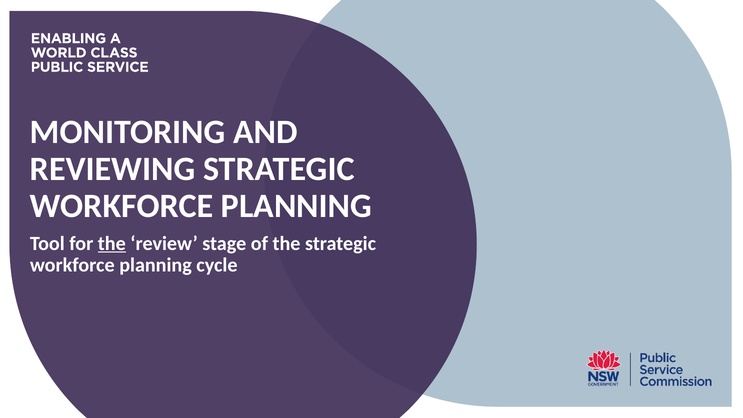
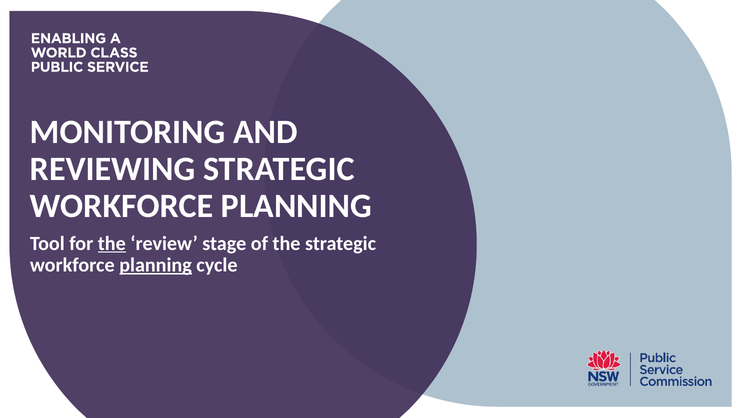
planning at (156, 265) underline: none -> present
